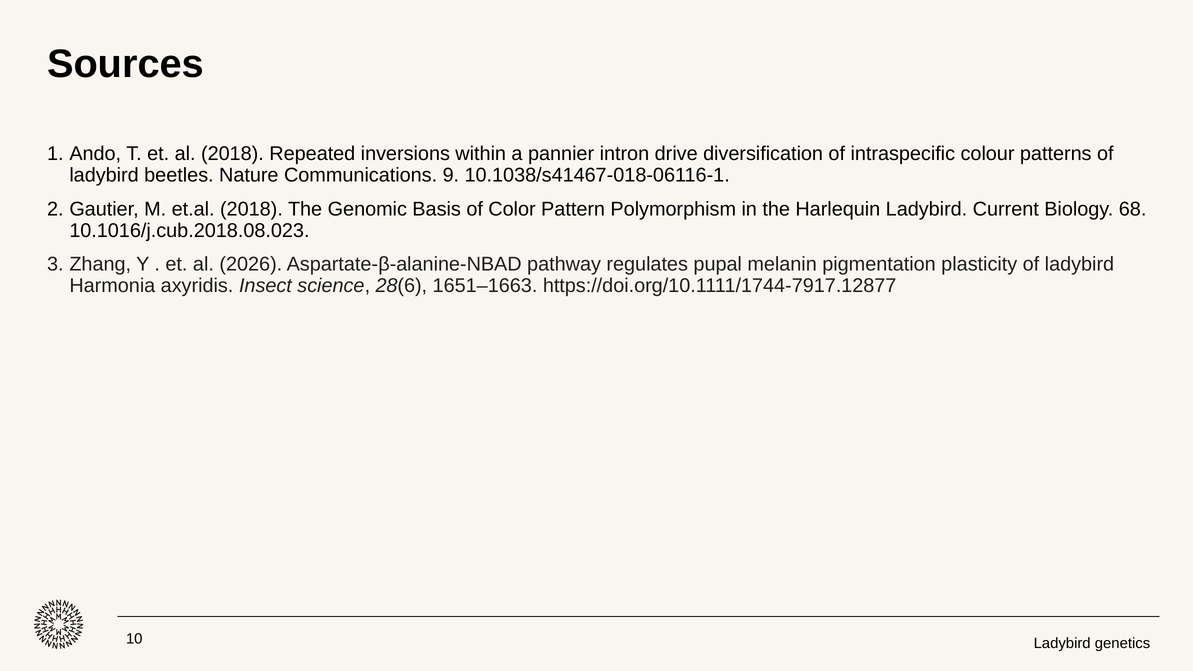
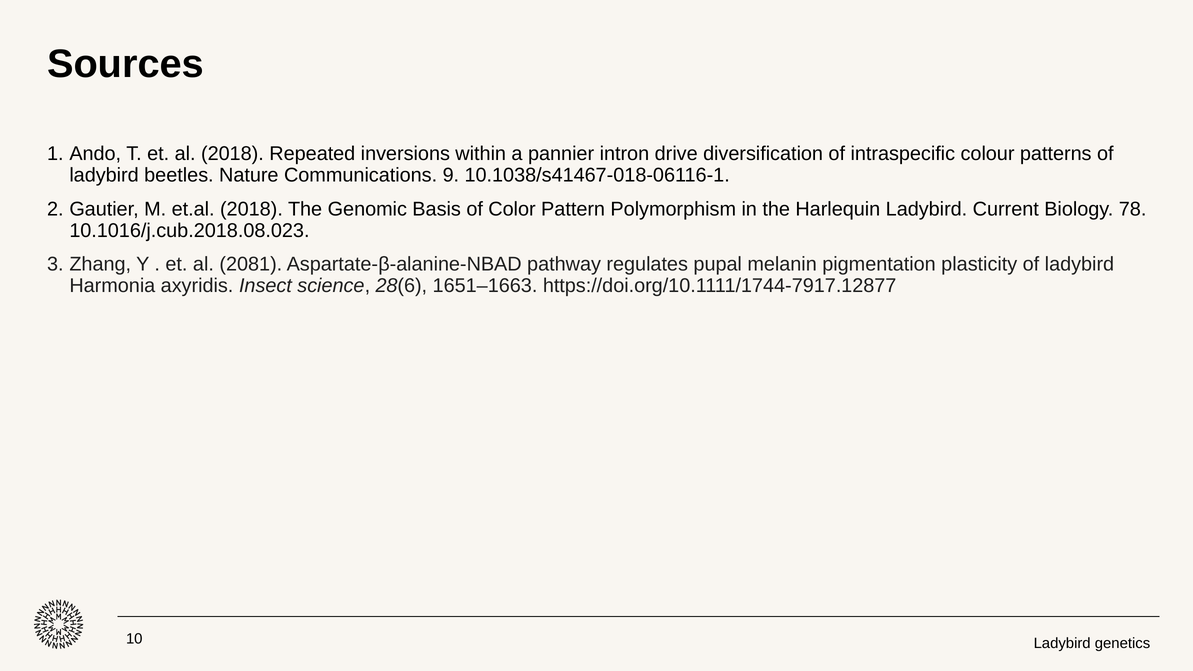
68: 68 -> 78
2026: 2026 -> 2081
